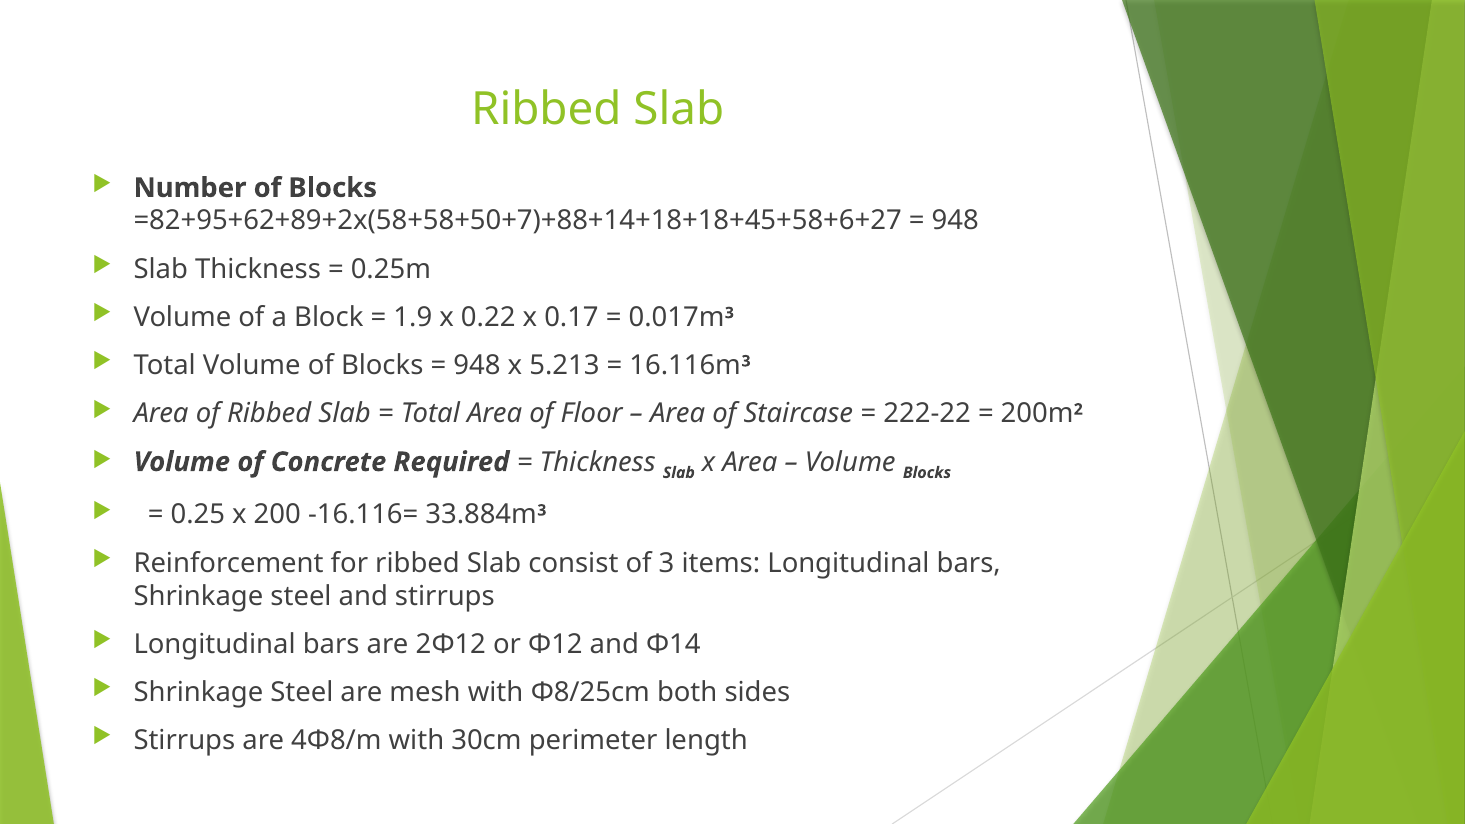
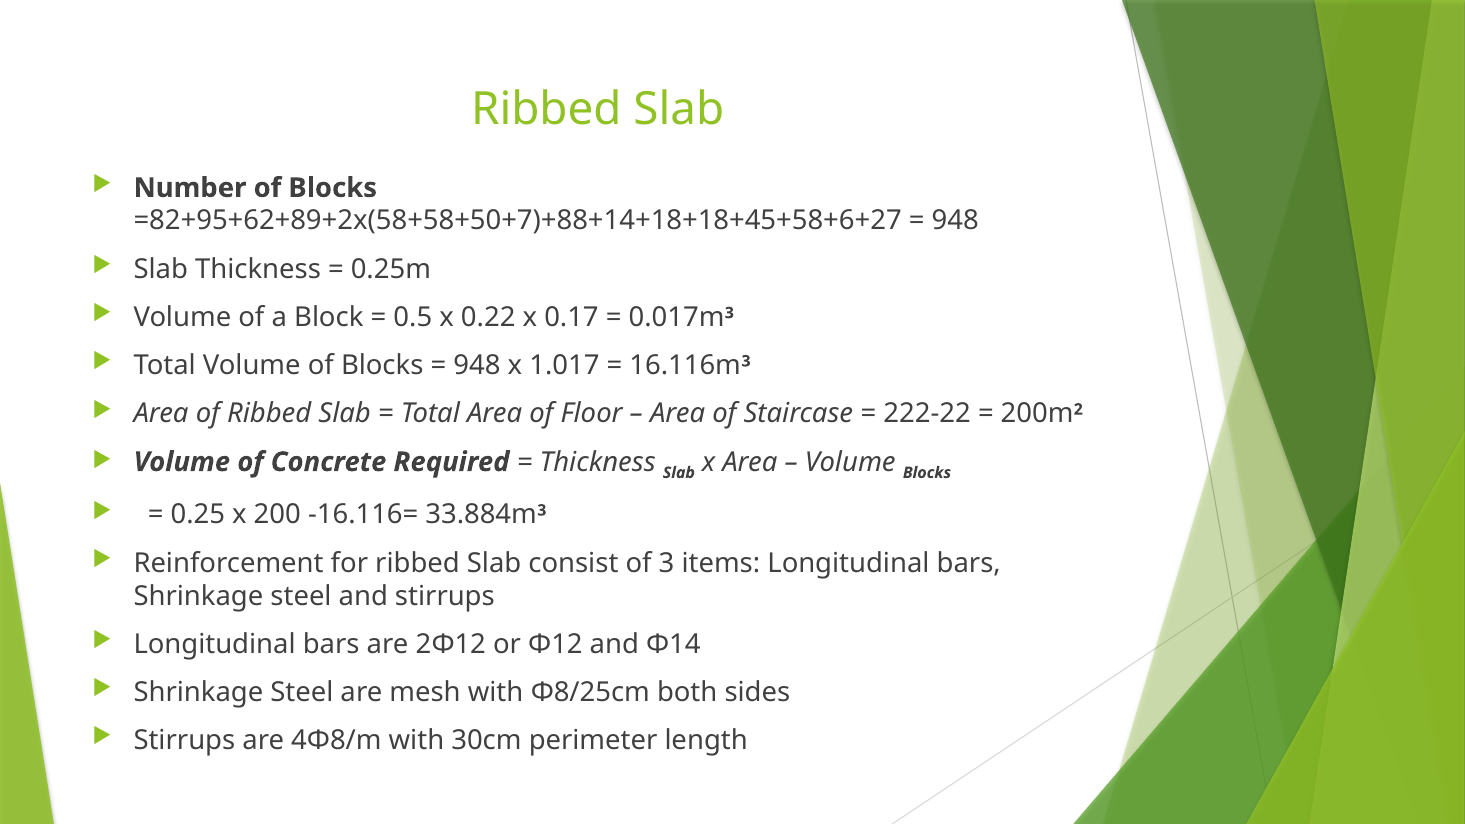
1.9: 1.9 -> 0.5
5.213: 5.213 -> 1.017
